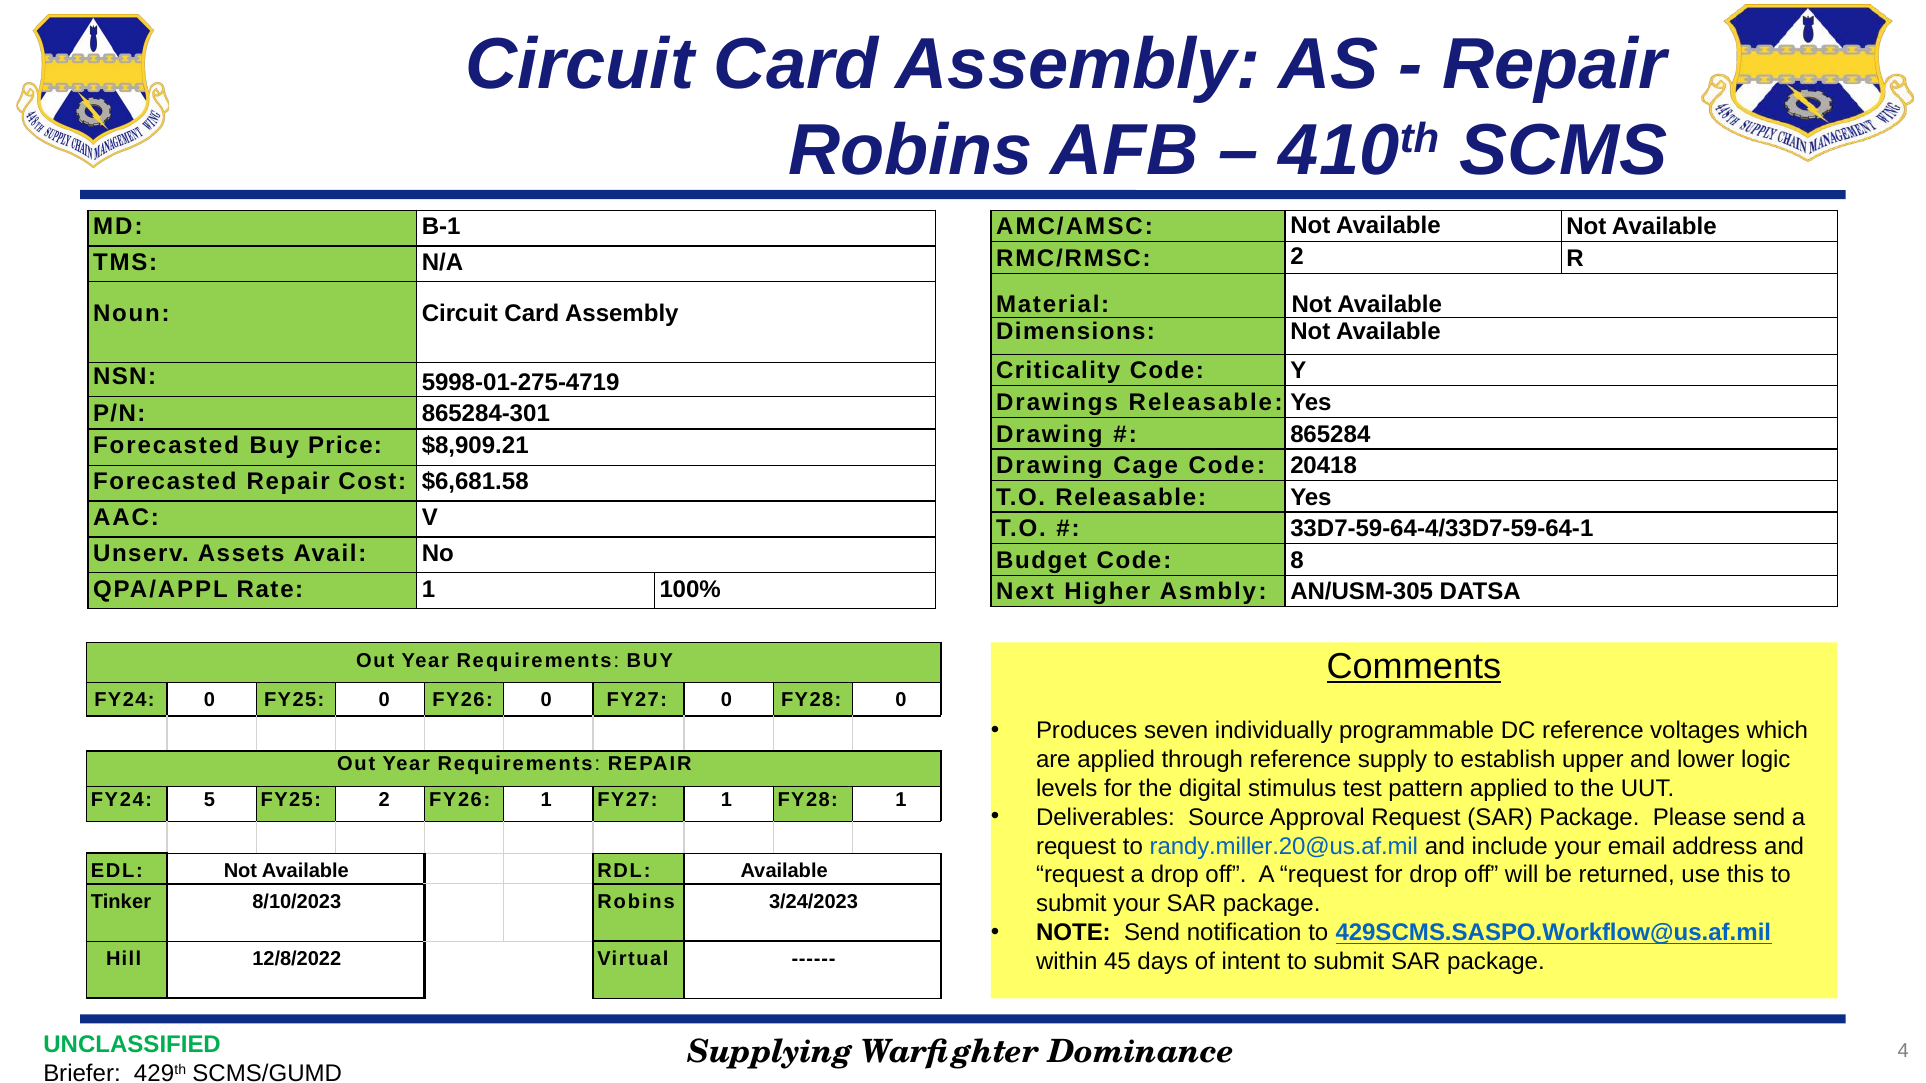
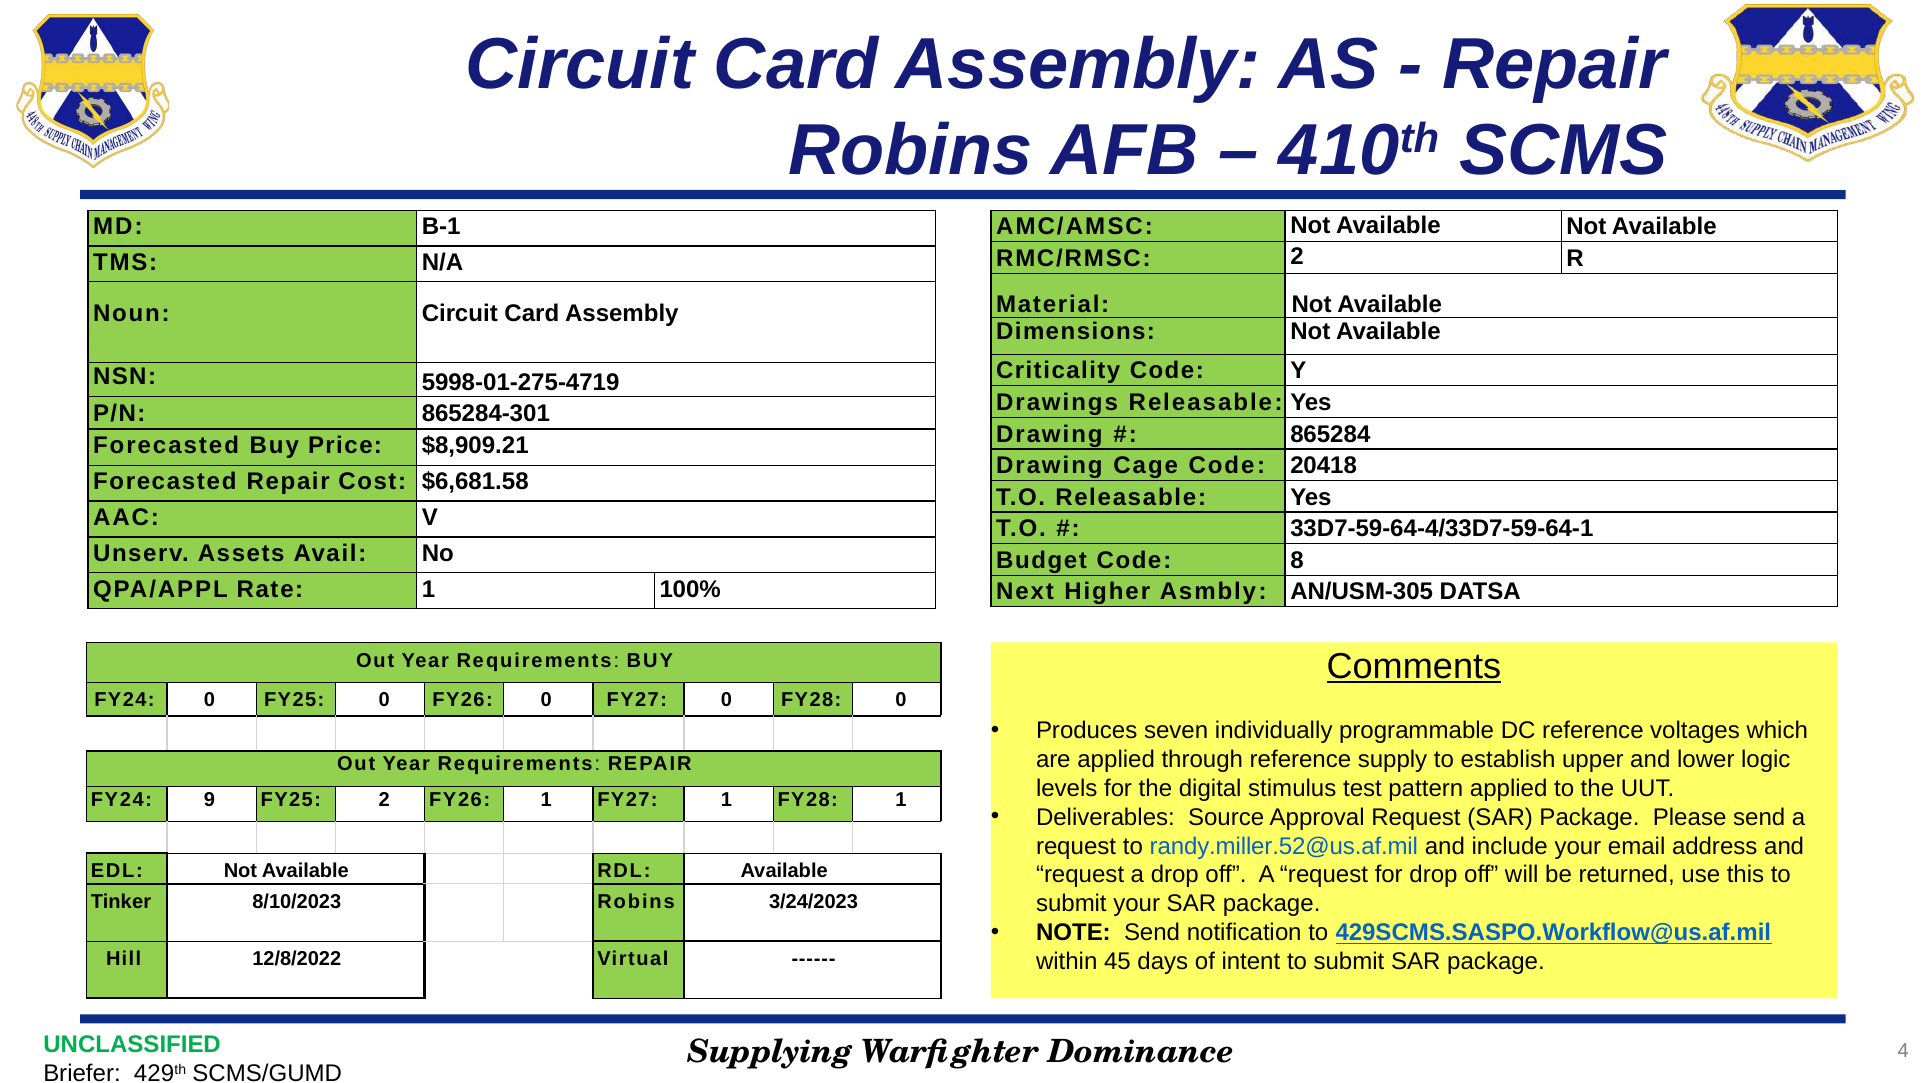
5: 5 -> 9
randy.miller.20@us.af.mil: randy.miller.20@us.af.mil -> randy.miller.52@us.af.mil
